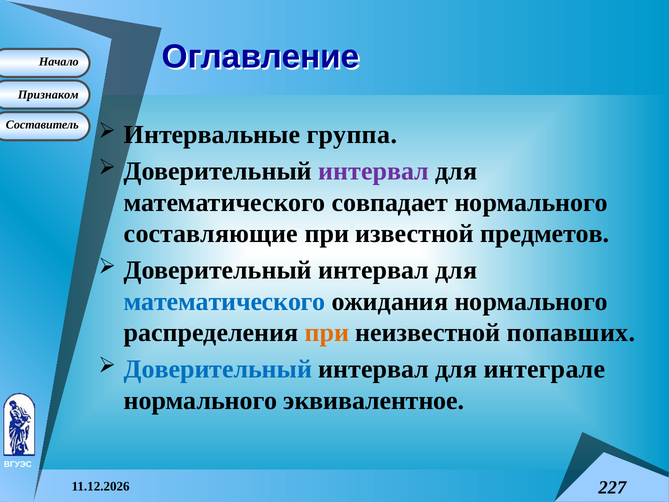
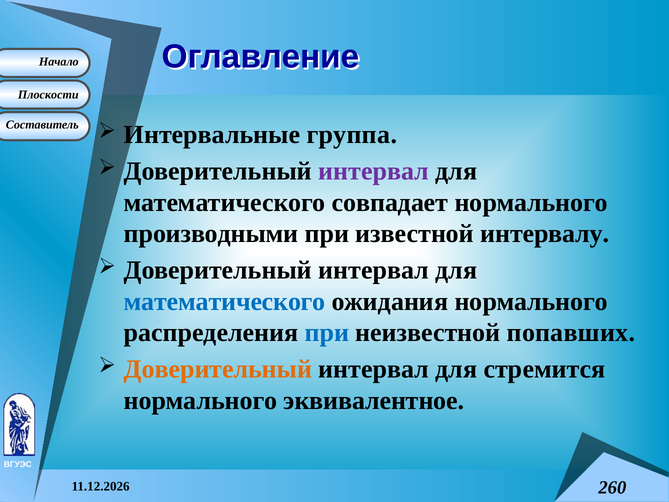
Признаком: Признаком -> Плоскости
составляющие: составляющие -> производными
предметов: предметов -> интервалу
при at (327, 333) colour: orange -> blue
Доверительный at (218, 369) colour: blue -> orange
интеграле: интеграле -> стремится
227: 227 -> 260
